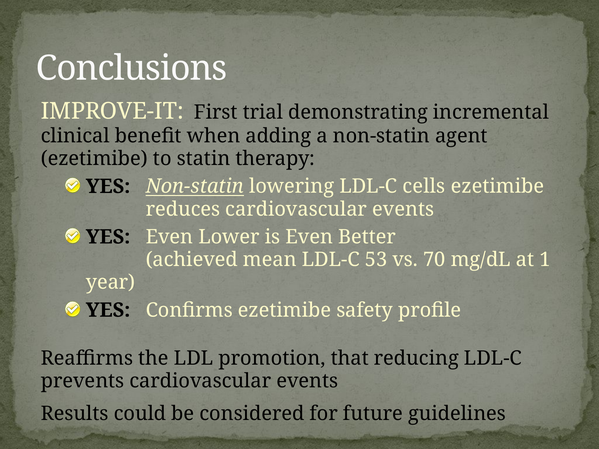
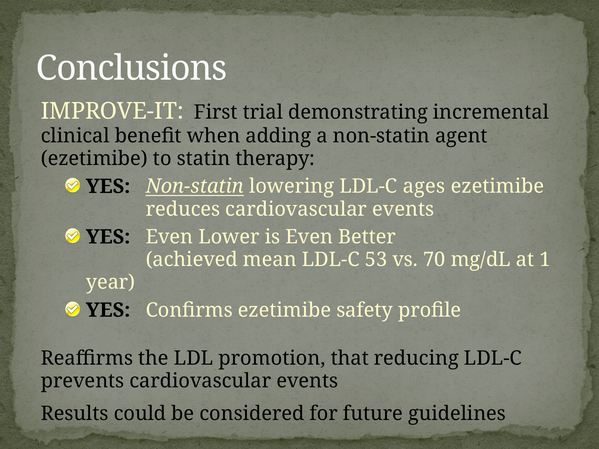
cells: cells -> ages
